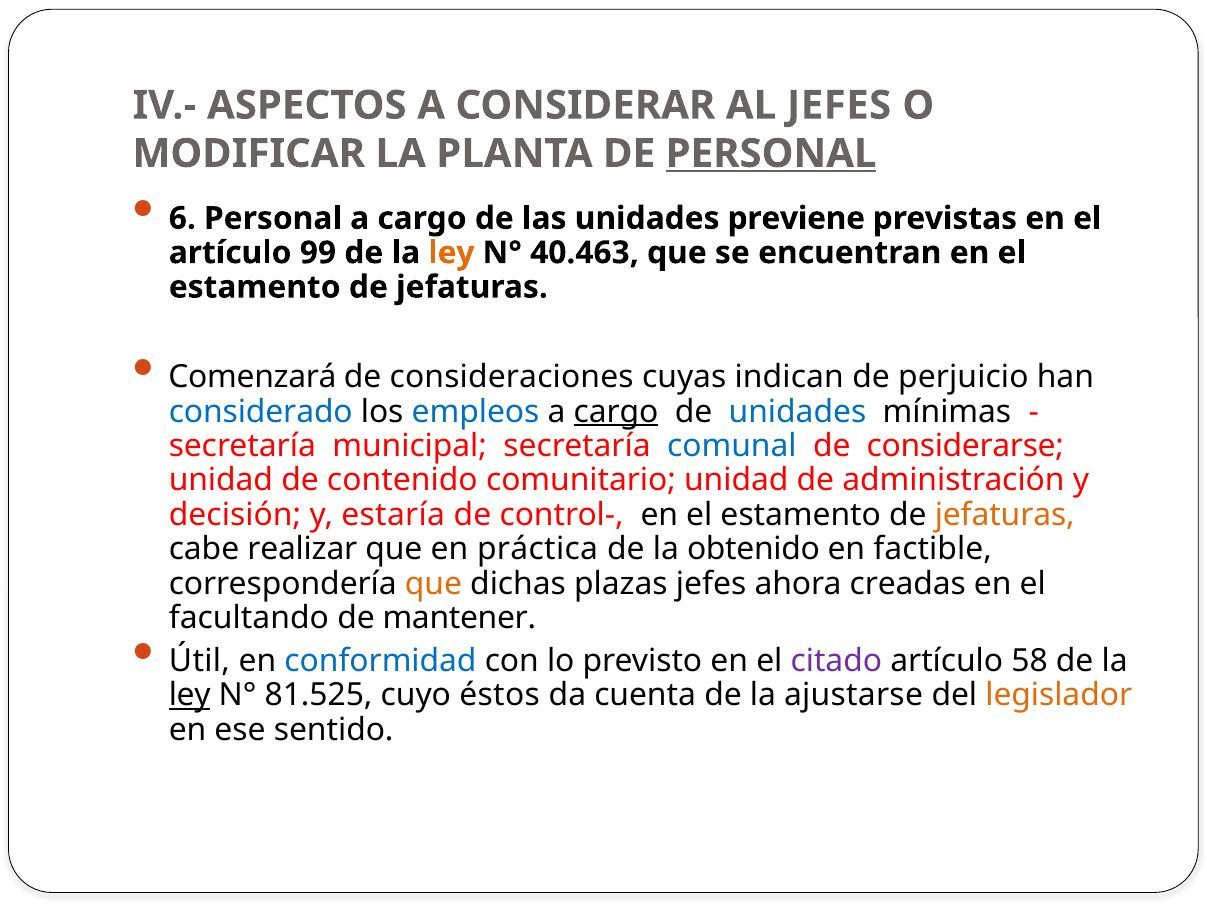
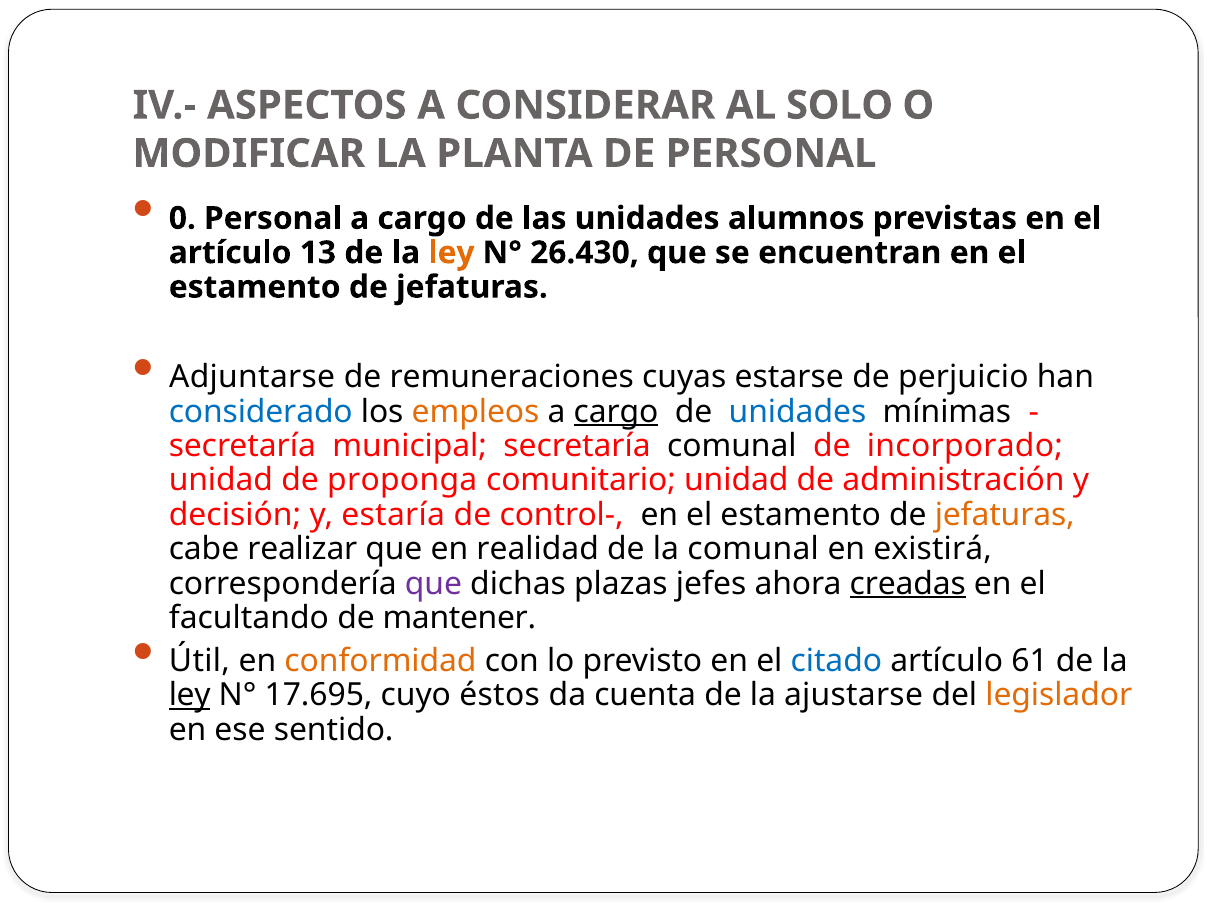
AL JEFES: JEFES -> SOLO
PERSONAL at (771, 154) underline: present -> none
6: 6 -> 0
previene: previene -> alumnos
99: 99 -> 13
40.463: 40.463 -> 26.430
Comenzará: Comenzará -> Adjuntarse
consideraciones: consideraciones -> remuneraciones
indican: indican -> estarse
empleos colour: blue -> orange
comunal at (732, 446) colour: blue -> black
considerarse: considerarse -> incorporado
contenido: contenido -> proponga
práctica: práctica -> realidad
la obtenido: obtenido -> comunal
factible: factible -> existirá
que at (433, 584) colour: orange -> purple
creadas underline: none -> present
conformidad colour: blue -> orange
citado colour: purple -> blue
58: 58 -> 61
81.525: 81.525 -> 17.695
